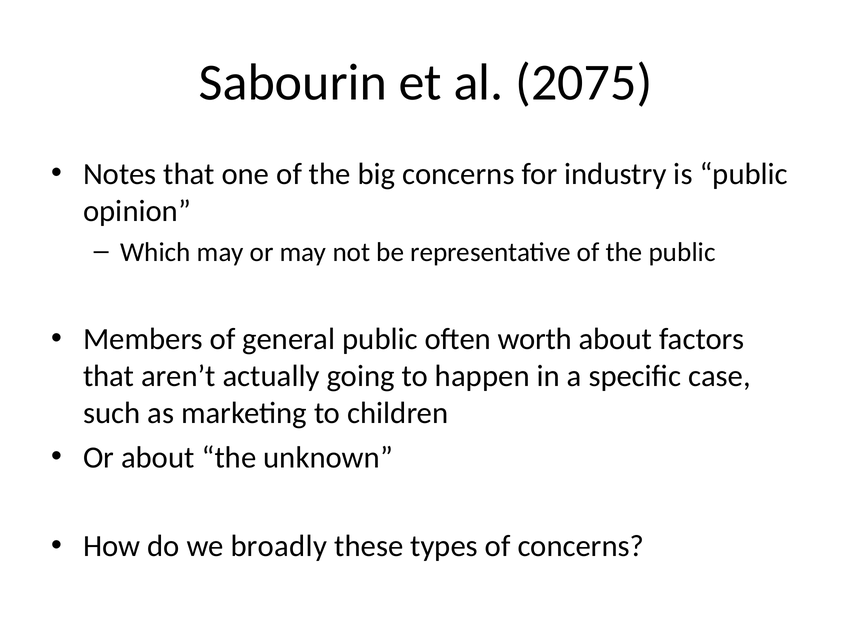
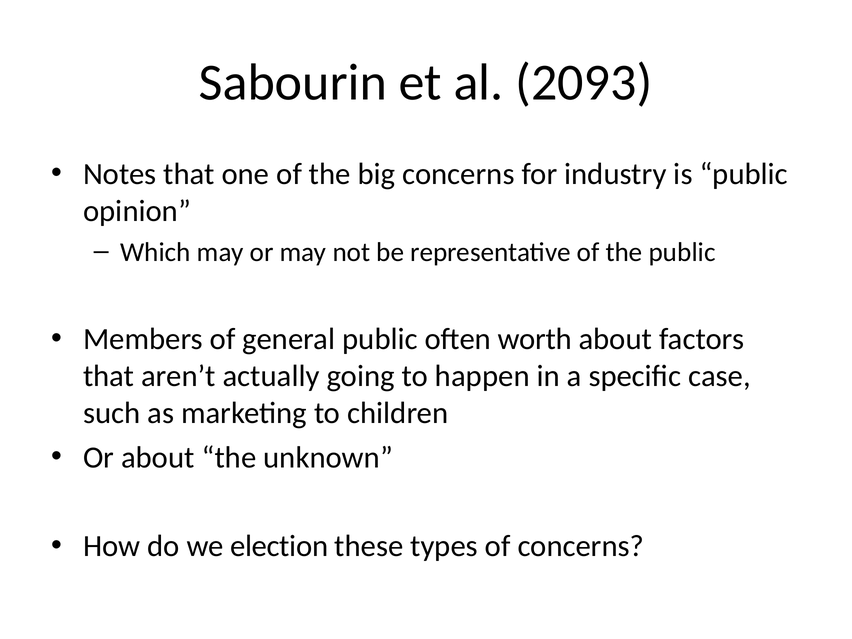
2075: 2075 -> 2093
broadly: broadly -> election
